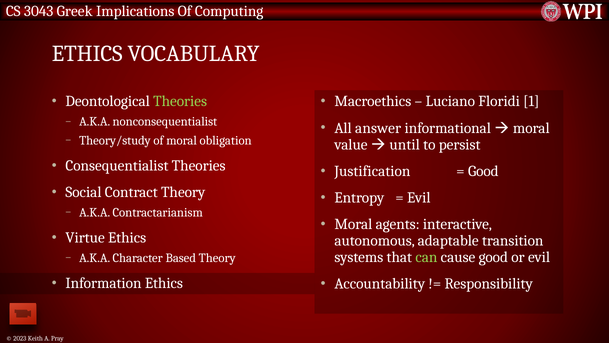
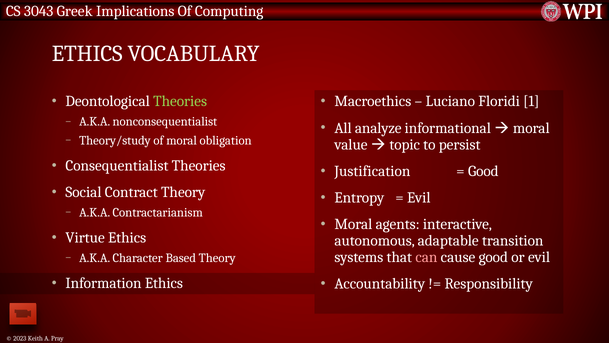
answer: answer -> analyze
until: until -> topic
can colour: light green -> pink
